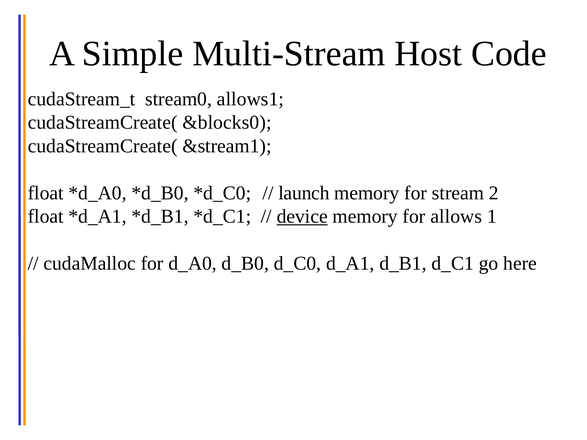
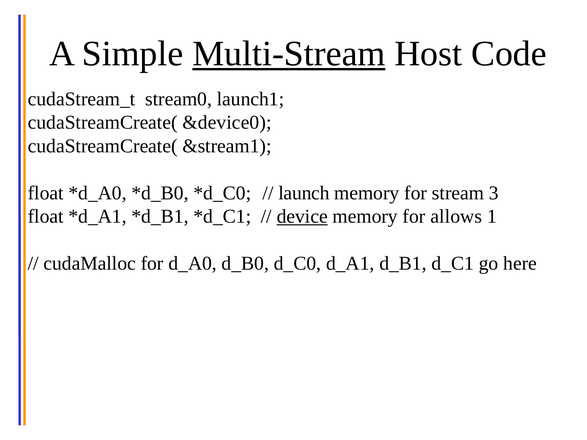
Multi-Stream underline: none -> present
allows1: allows1 -> launch1
&blocks0: &blocks0 -> &device0
2: 2 -> 3
